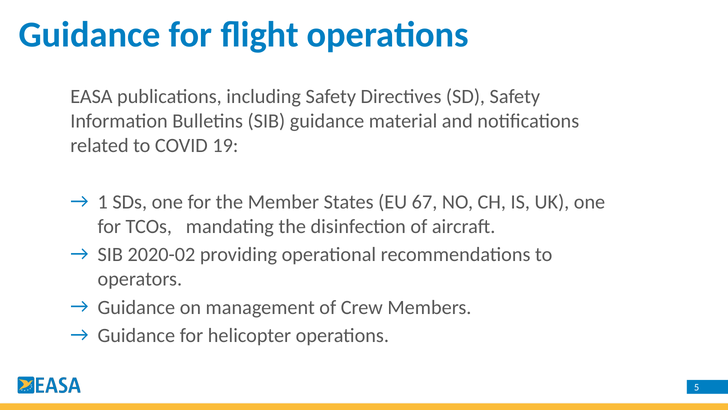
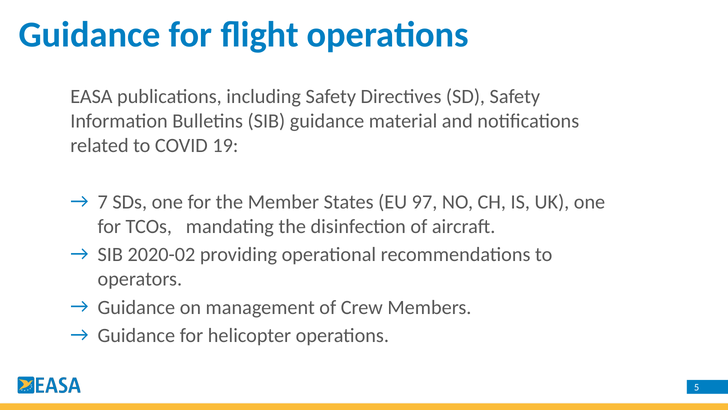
1: 1 -> 7
67: 67 -> 97
